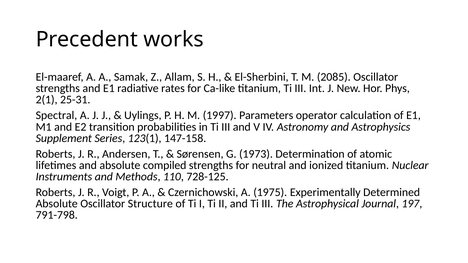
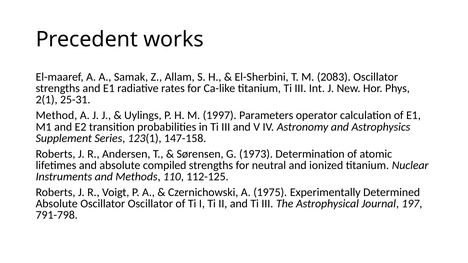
2085: 2085 -> 2083
Spectral: Spectral -> Method
728-125: 728-125 -> 112-125
Oscillator Structure: Structure -> Oscillator
